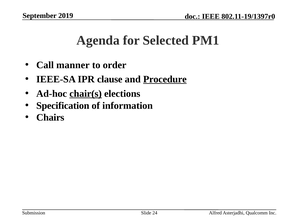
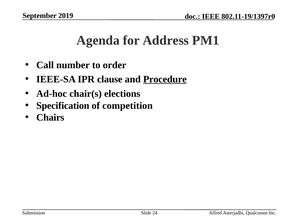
Selected: Selected -> Address
manner: manner -> number
chair(s underline: present -> none
information: information -> competition
